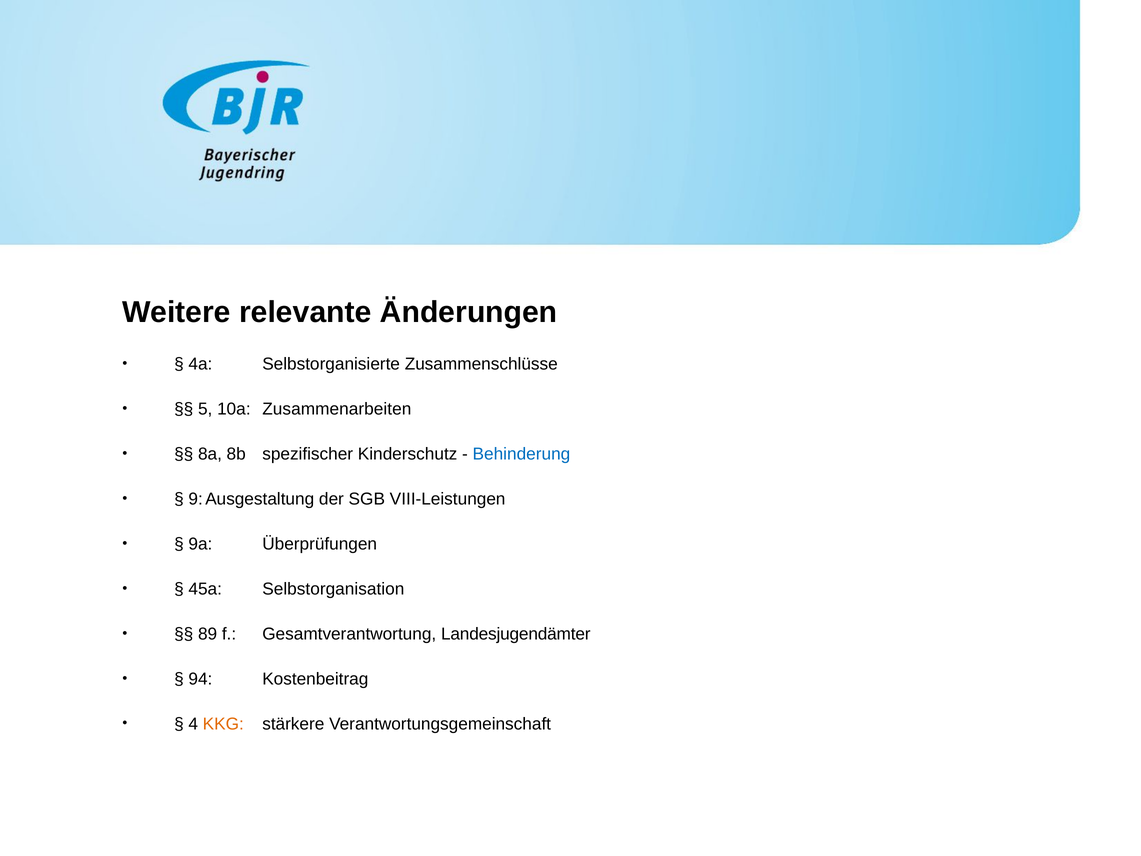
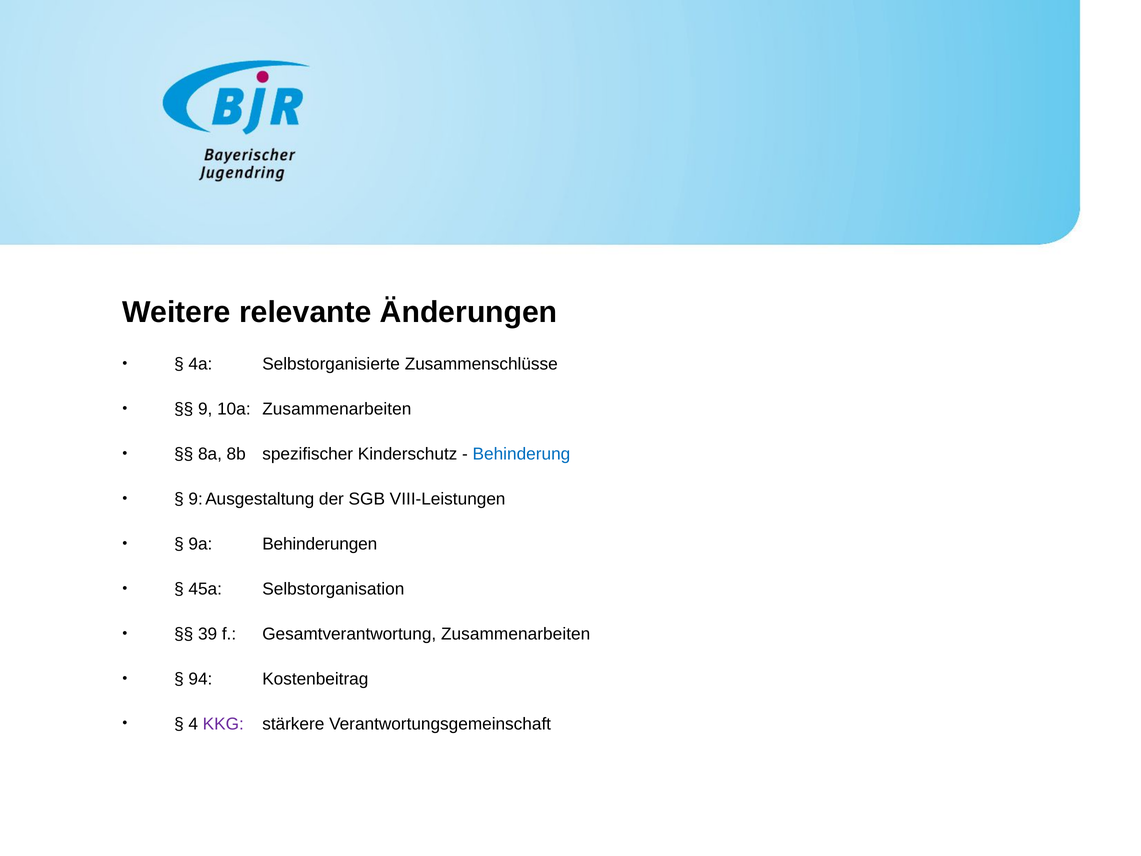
5: 5 -> 9
Überprüfungen: Überprüfungen -> Behinderungen
89: 89 -> 39
Gesamtverantwortung Landesjugendämter: Landesjugendämter -> Zusammenarbeiten
KKG colour: orange -> purple
